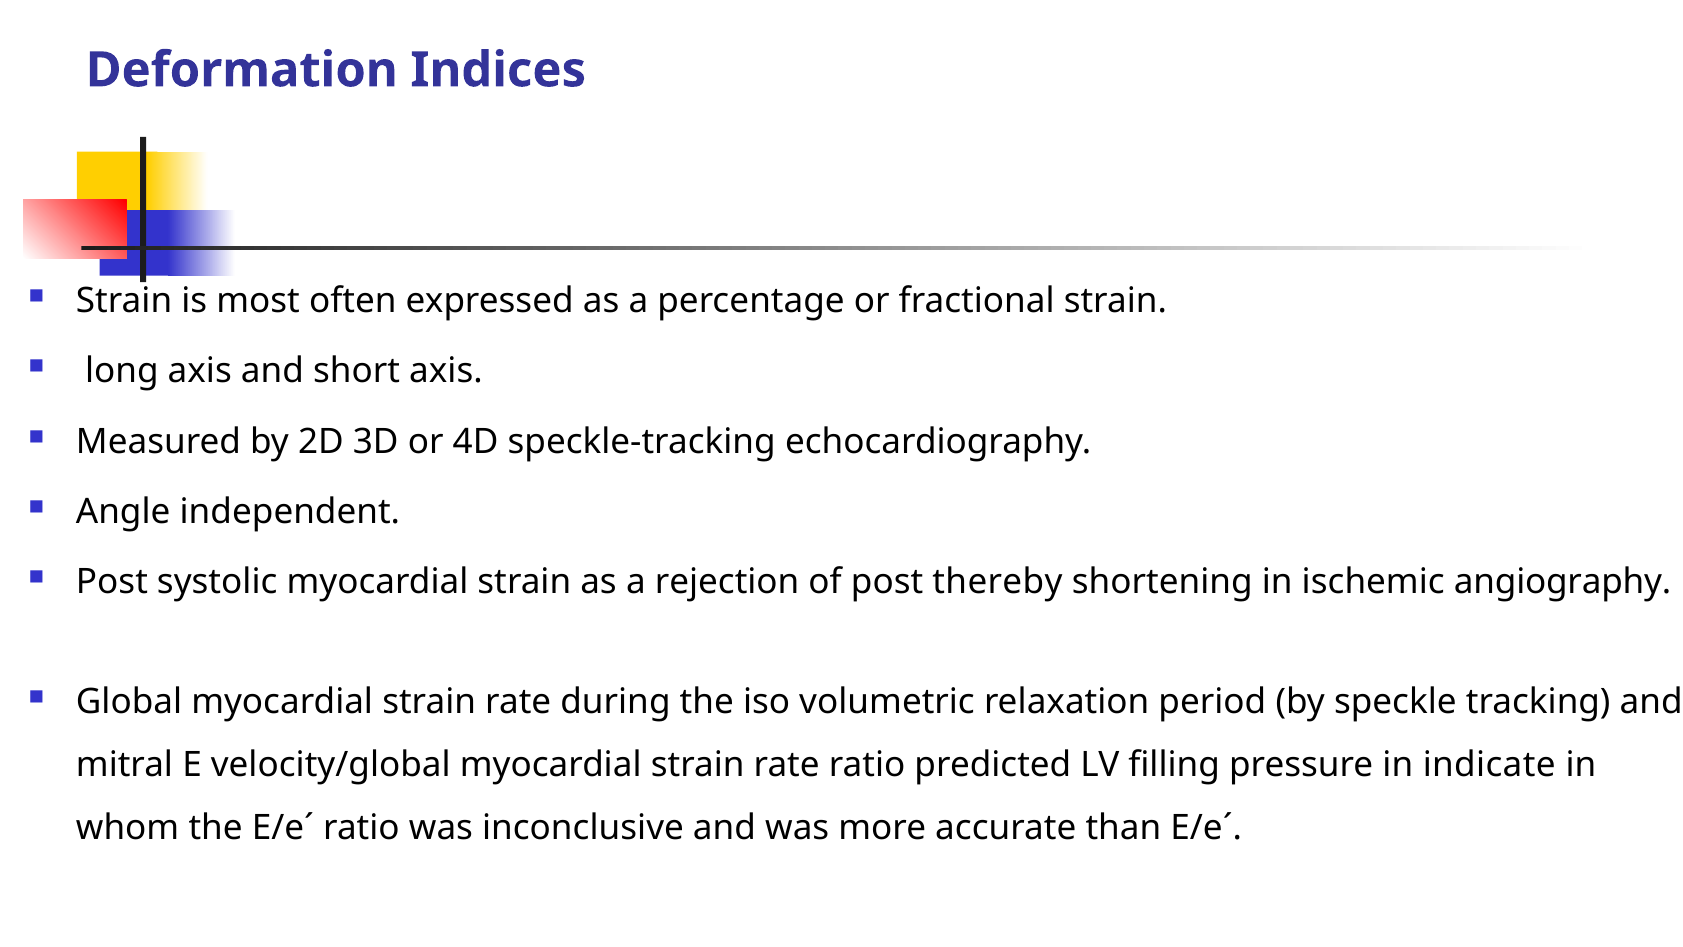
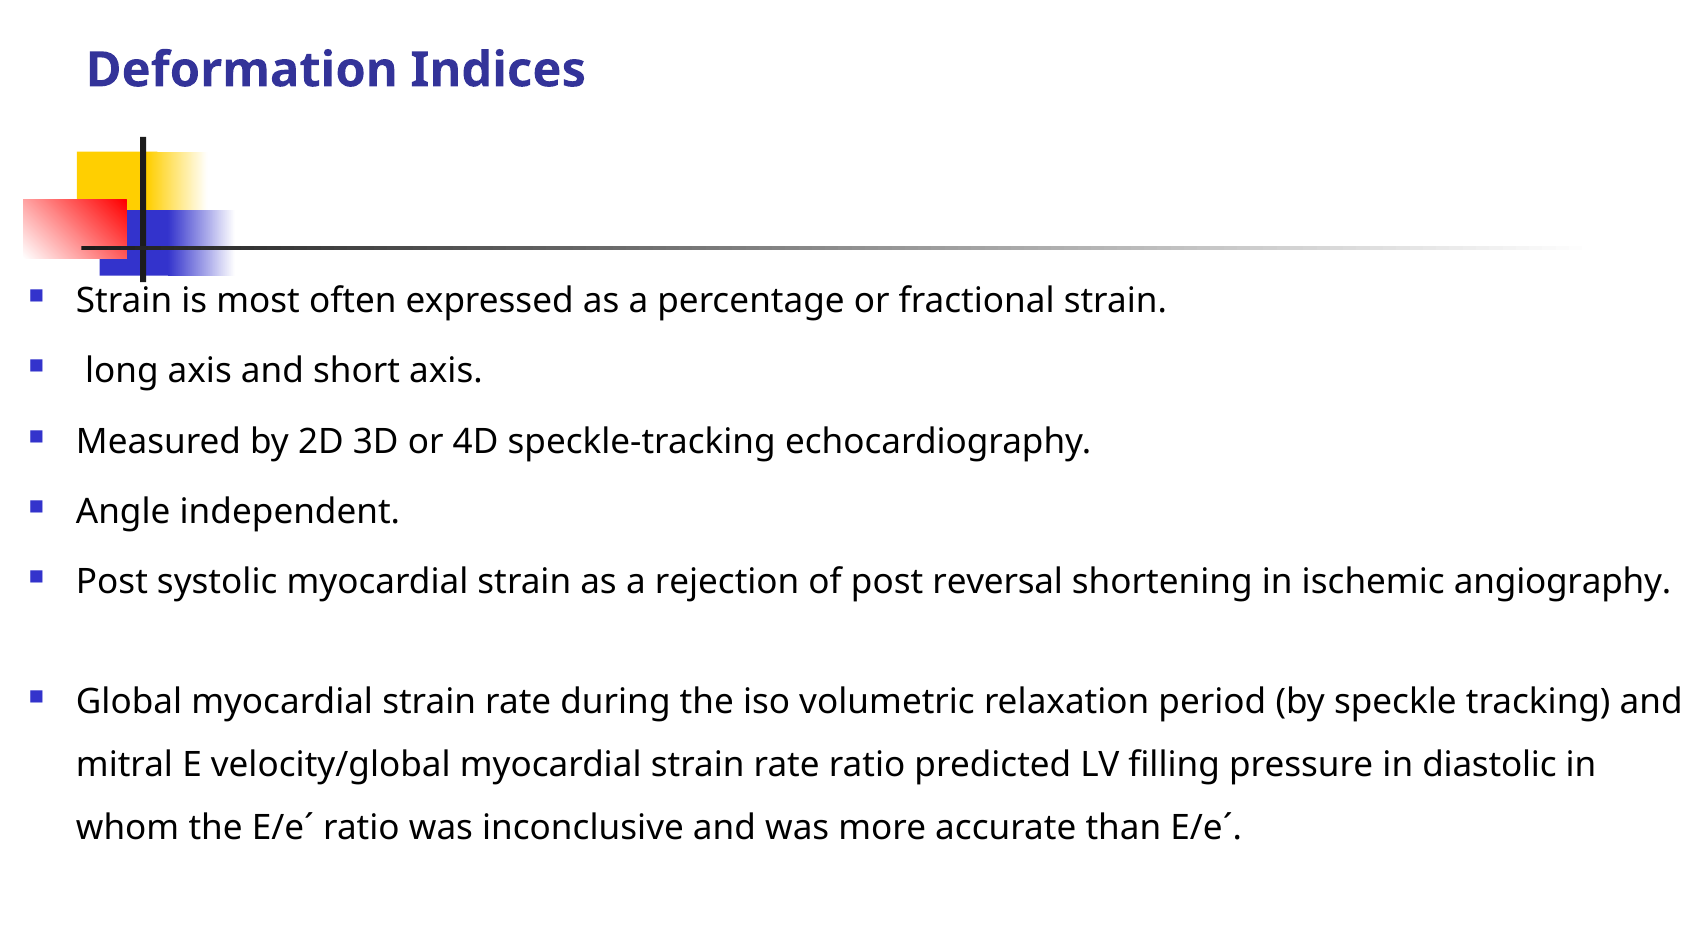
thereby: thereby -> reversal
indicate: indicate -> diastolic
